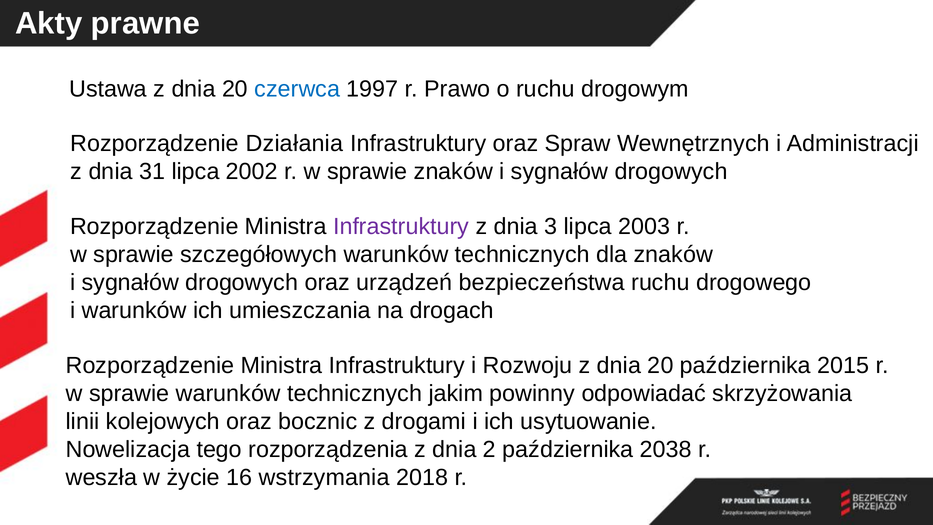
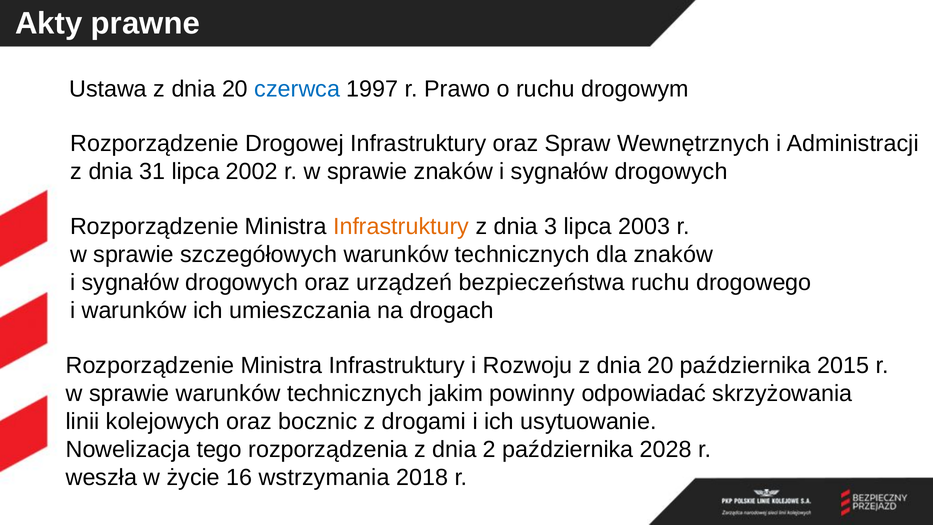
Działania: Działania -> Drogowej
Infrastruktury at (401, 226) colour: purple -> orange
2038: 2038 -> 2028
